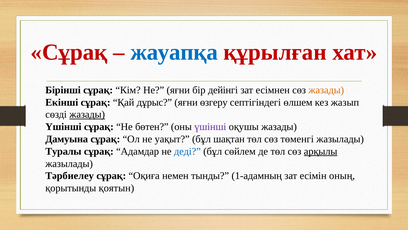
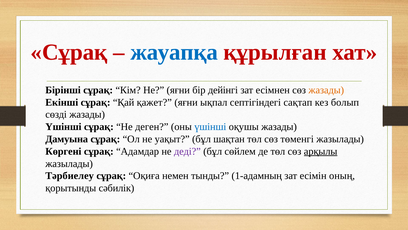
дұрыс: дұрыс -> қажет
өзгеру: өзгеру -> ықпал
өлшем: өлшем -> сақтап
жазып: жазып -> болып
жазады at (87, 114) underline: present -> none
бөтен: бөтен -> деген
үшінші at (210, 127) colour: purple -> blue
Туралы: Туралы -> Көргені
деді colour: blue -> purple
қоятын: қоятын -> сәбилік
